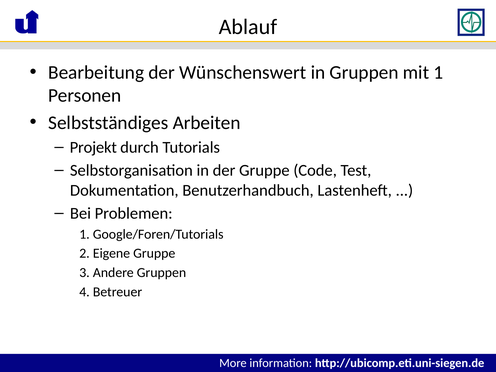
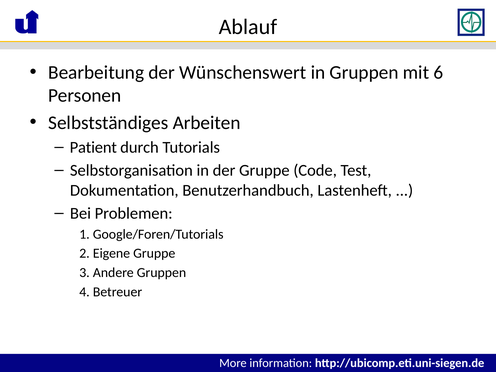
mit 1: 1 -> 6
Projekt: Projekt -> Patient
